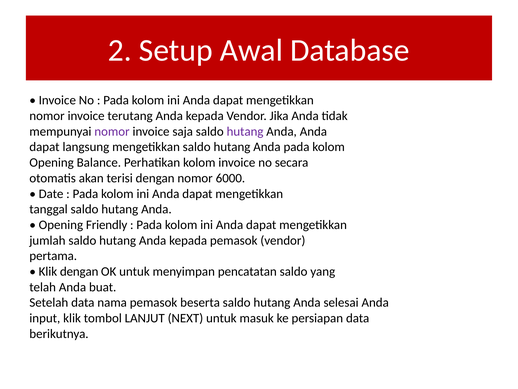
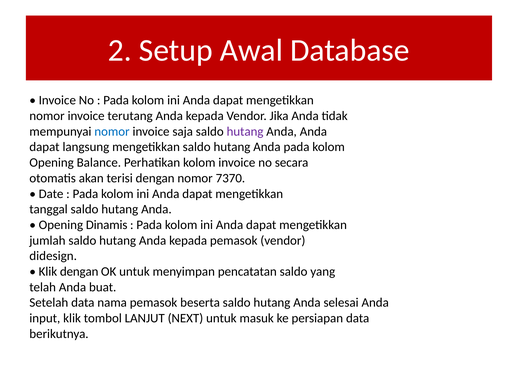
nomor at (112, 131) colour: purple -> blue
6000: 6000 -> 7370
Friendly: Friendly -> Dinamis
pertama: pertama -> didesign
